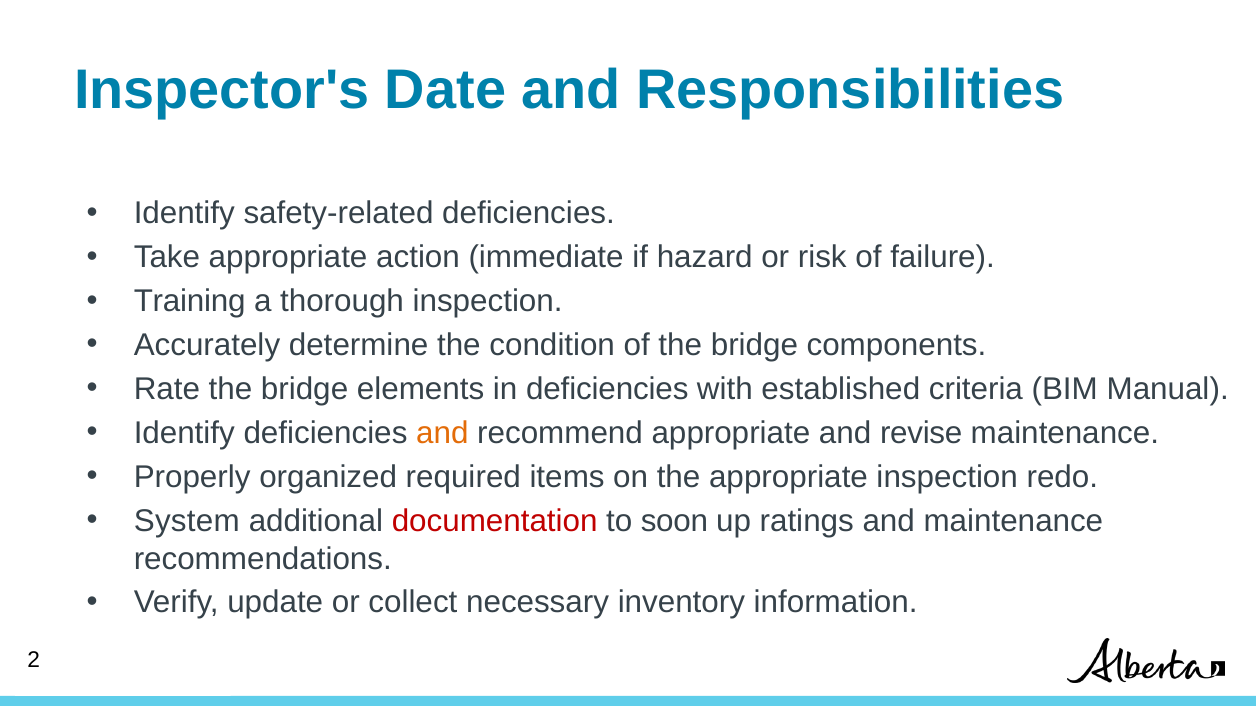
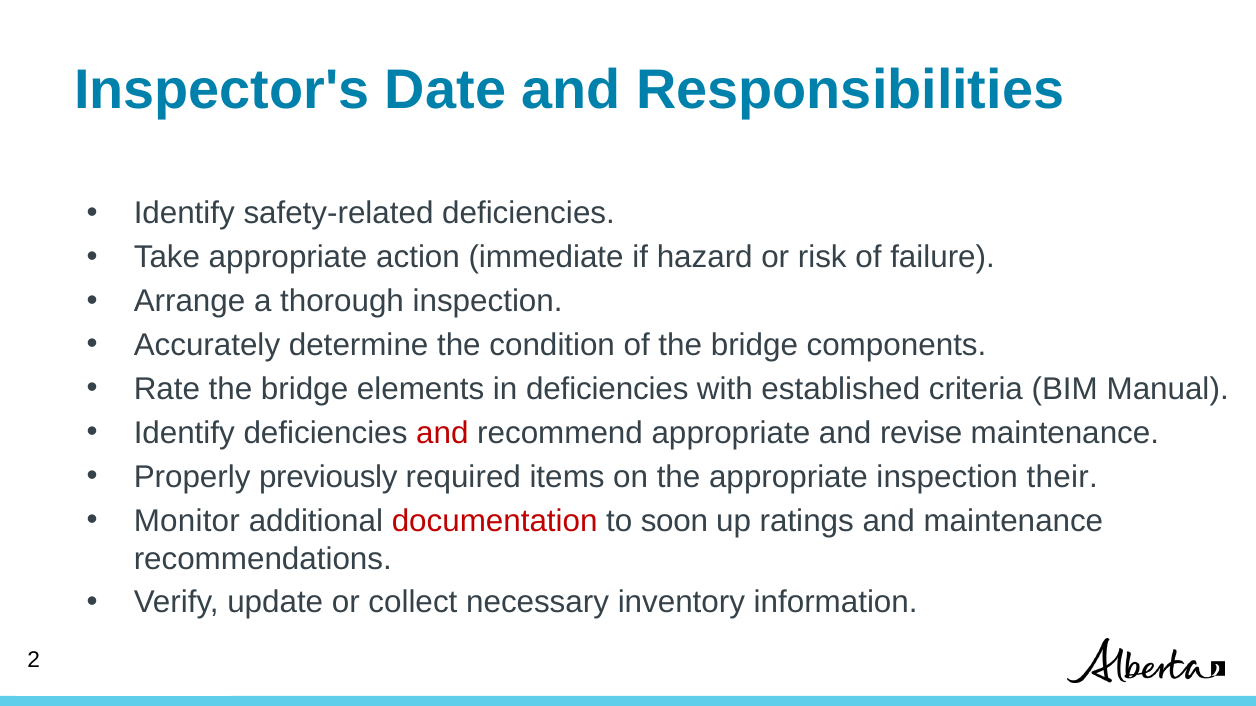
Training: Training -> Arrange
and at (442, 433) colour: orange -> red
organized: organized -> previously
redo: redo -> their
System: System -> Monitor
